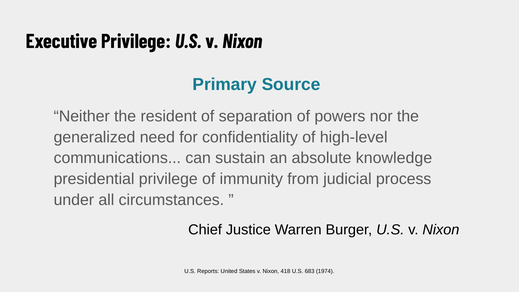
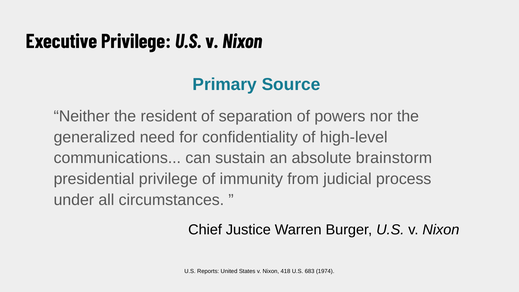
knowledge: knowledge -> brainstorm
